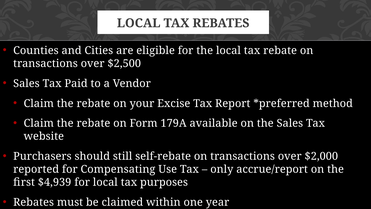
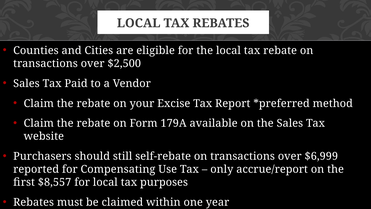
$2,000: $2,000 -> $6,999
$4,939: $4,939 -> $8,557
